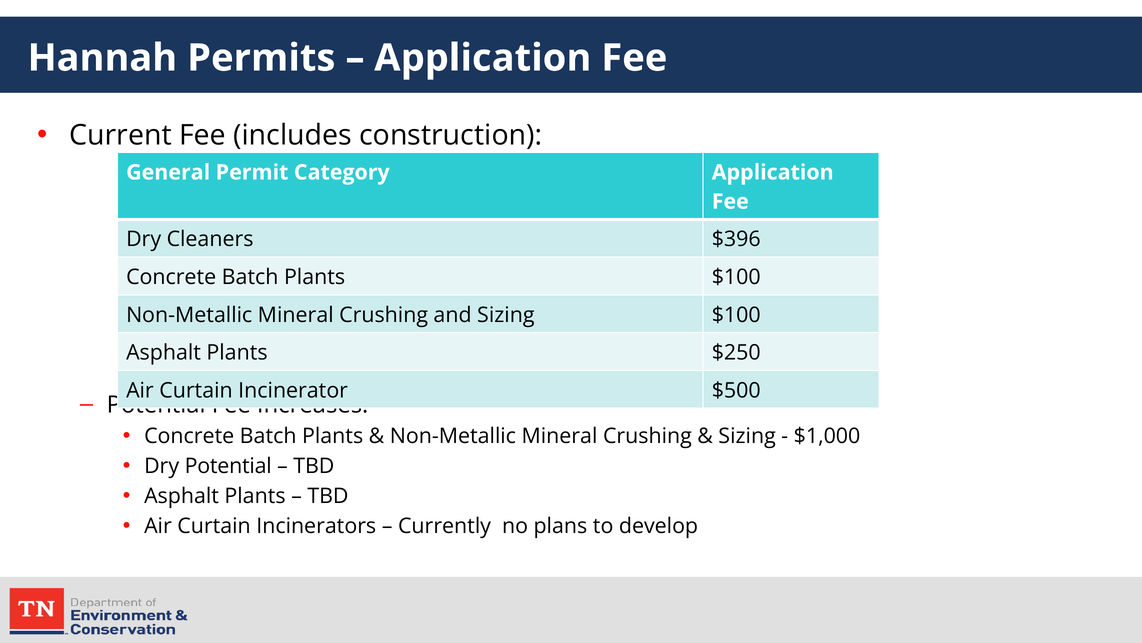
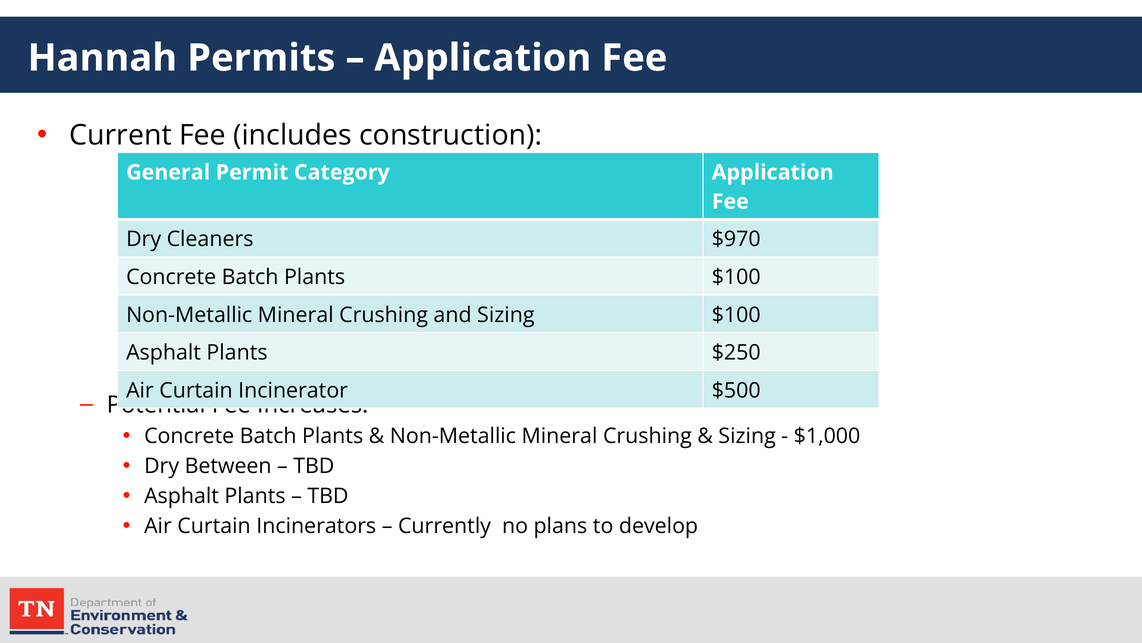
$396: $396 -> $970
Dry Potential: Potential -> Between
